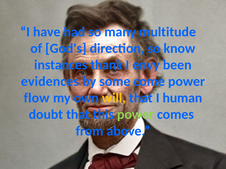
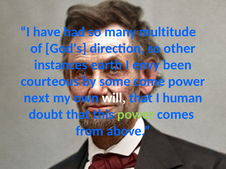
know: know -> other
thank: thank -> earth
evidences: evidences -> courteous
flow: flow -> next
will colour: yellow -> white
